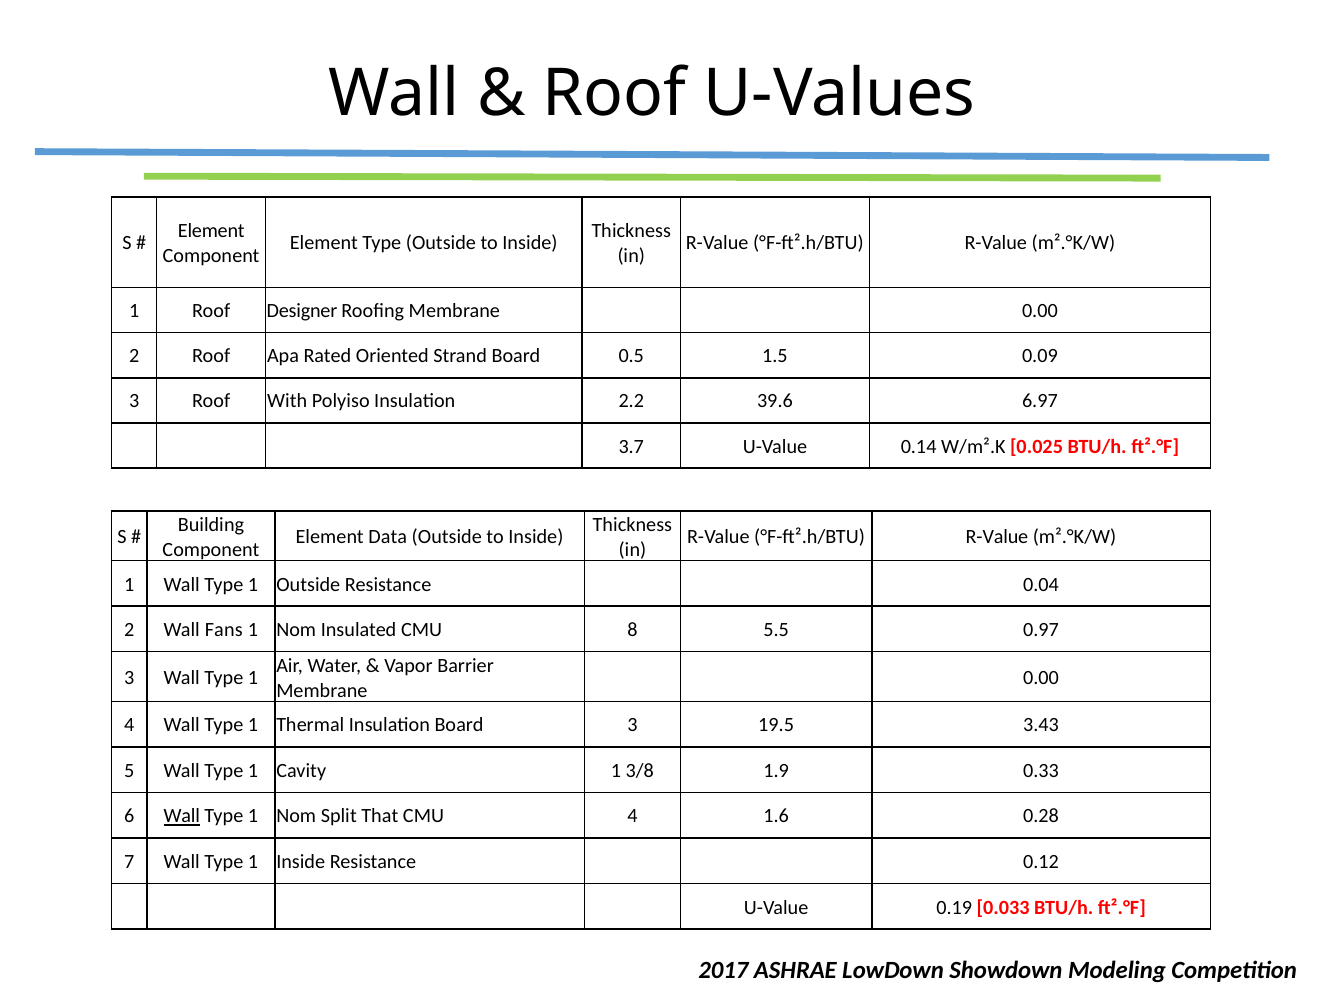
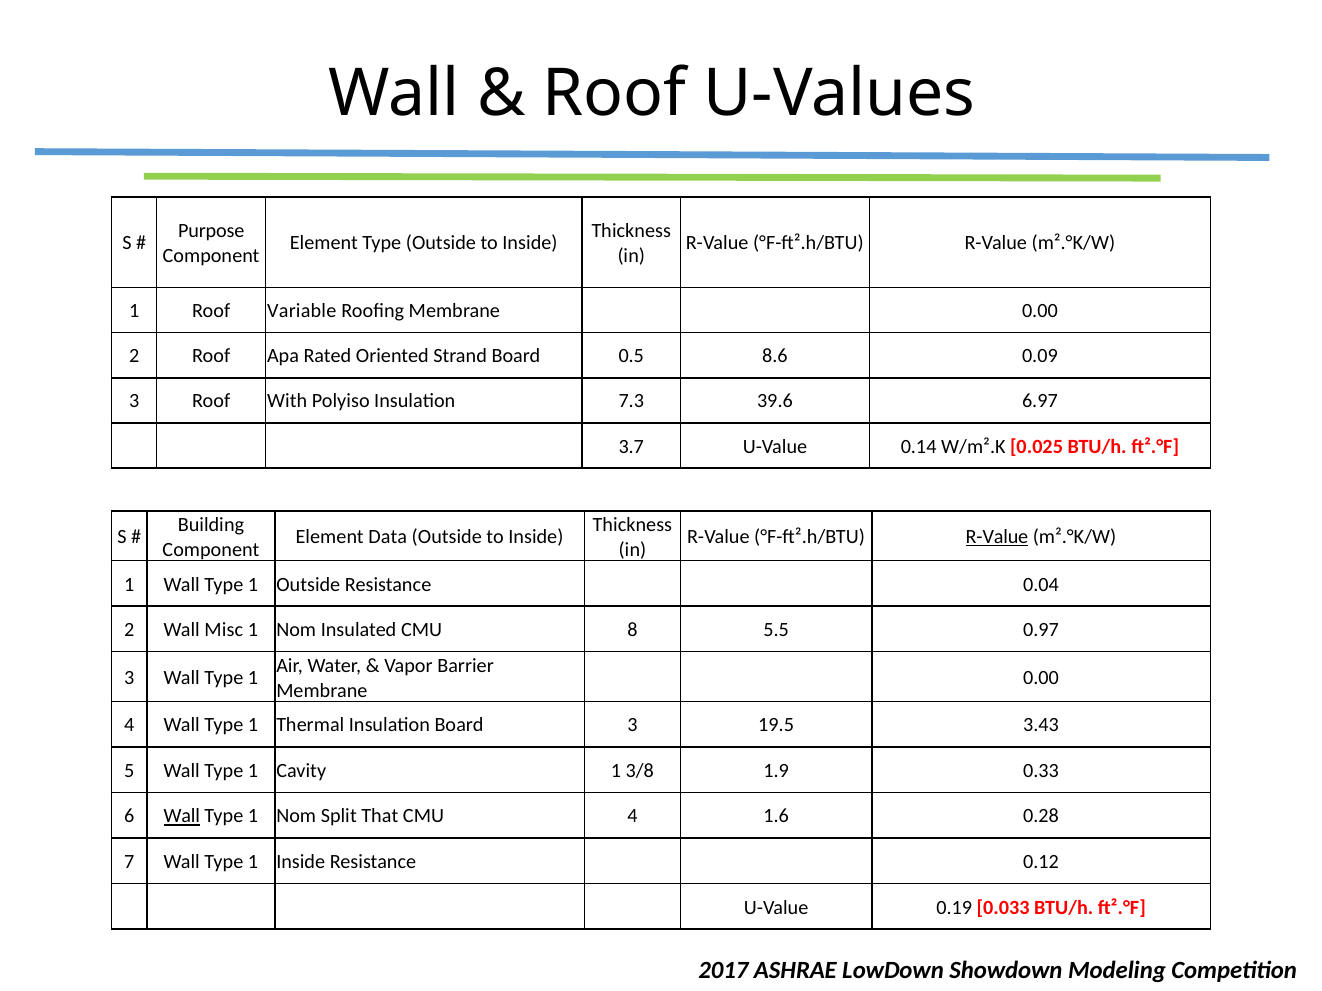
Element at (211, 231): Element -> Purpose
Designer: Designer -> Variable
1.5: 1.5 -> 8.6
2.2: 2.2 -> 7.3
R-Value at (997, 537) underline: none -> present
Fans: Fans -> Misc
